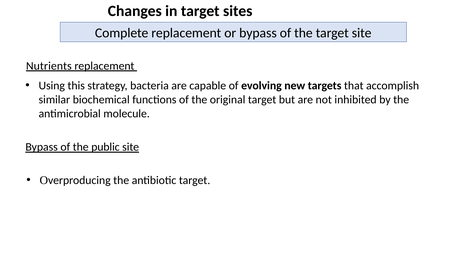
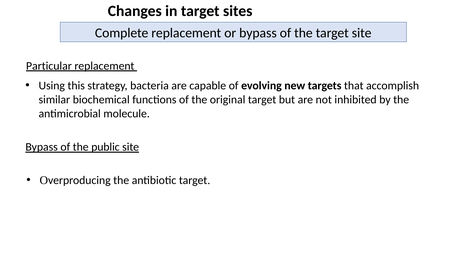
Nutrients: Nutrients -> Particular
